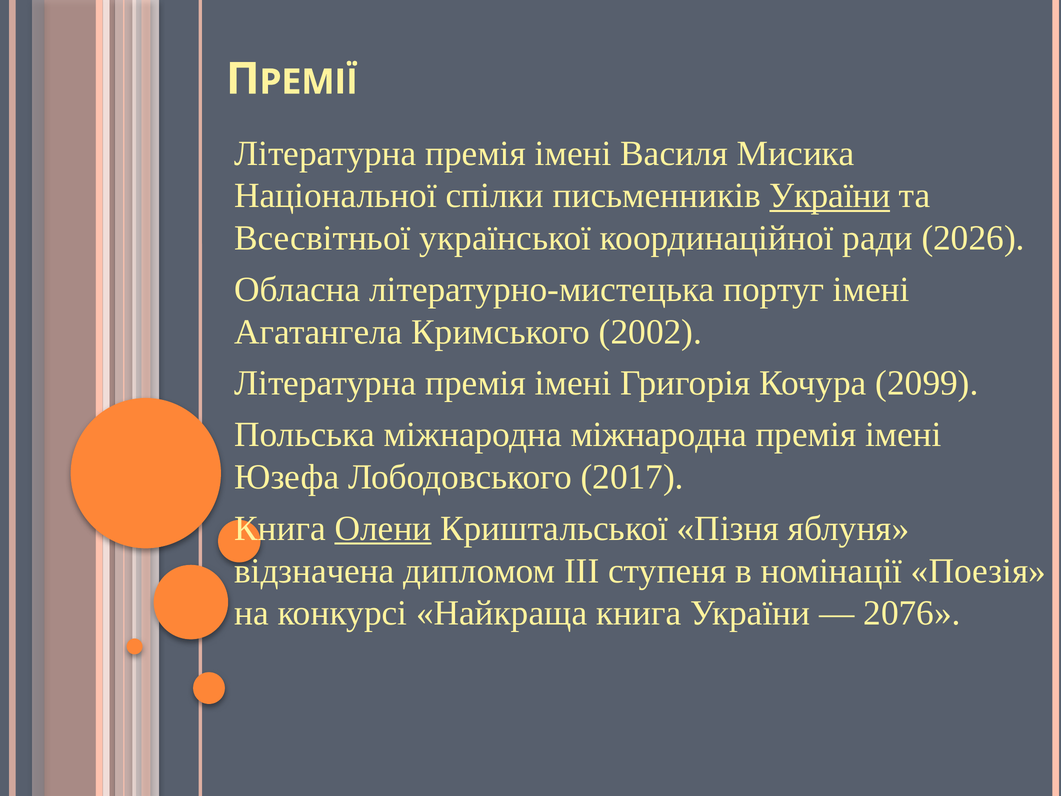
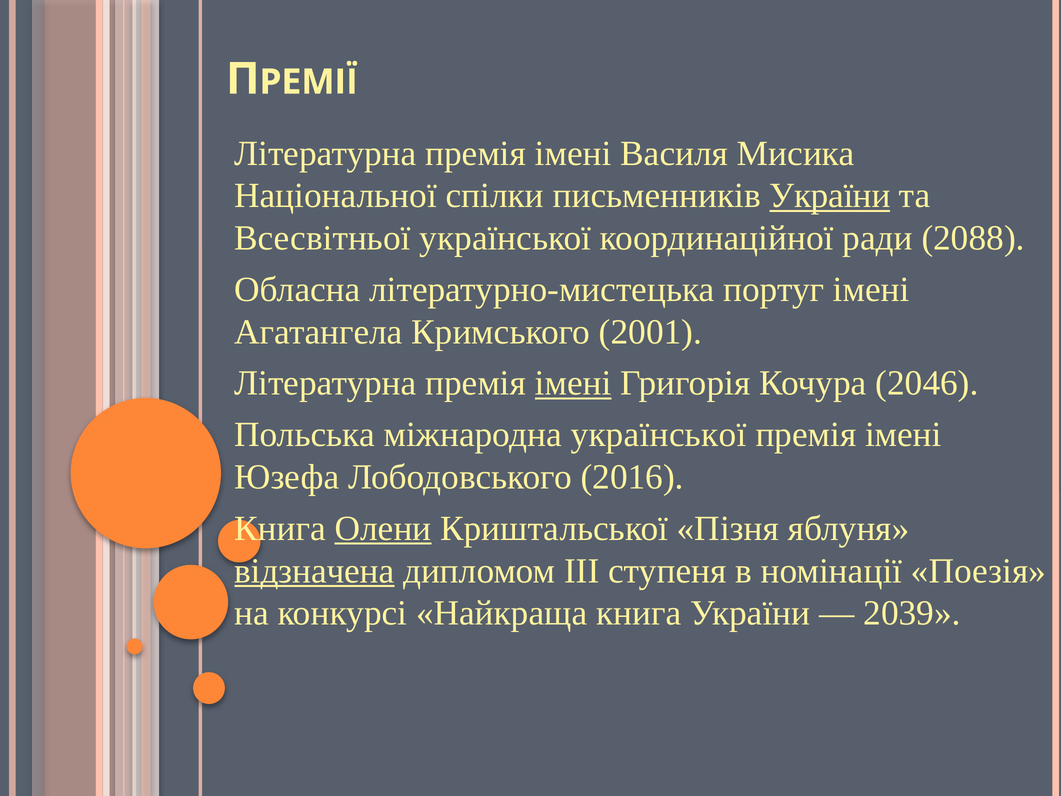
2026: 2026 -> 2088
2002: 2002 -> 2001
імені at (573, 383) underline: none -> present
2099: 2099 -> 2046
міжнародна міжнародна: міжнародна -> української
2017: 2017 -> 2016
відзначена underline: none -> present
2076: 2076 -> 2039
